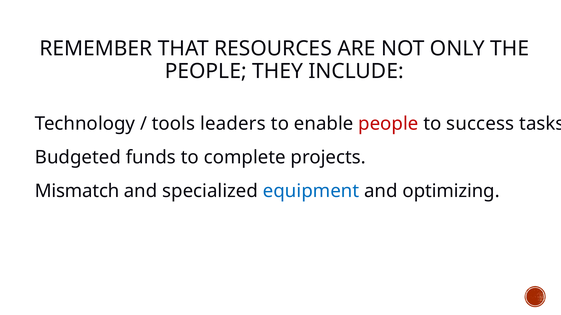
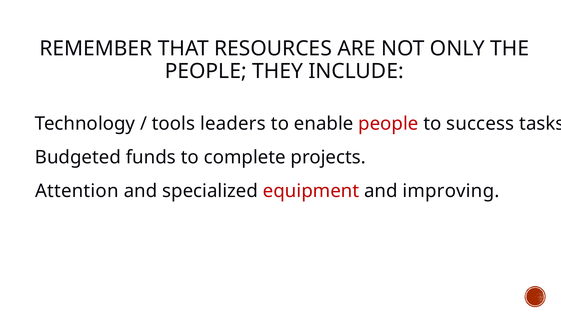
Mismatch: Mismatch -> Attention
equipment colour: blue -> red
optimizing: optimizing -> improving
